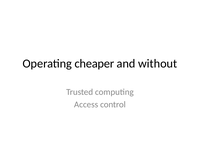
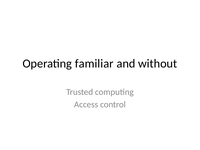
cheaper: cheaper -> familiar
